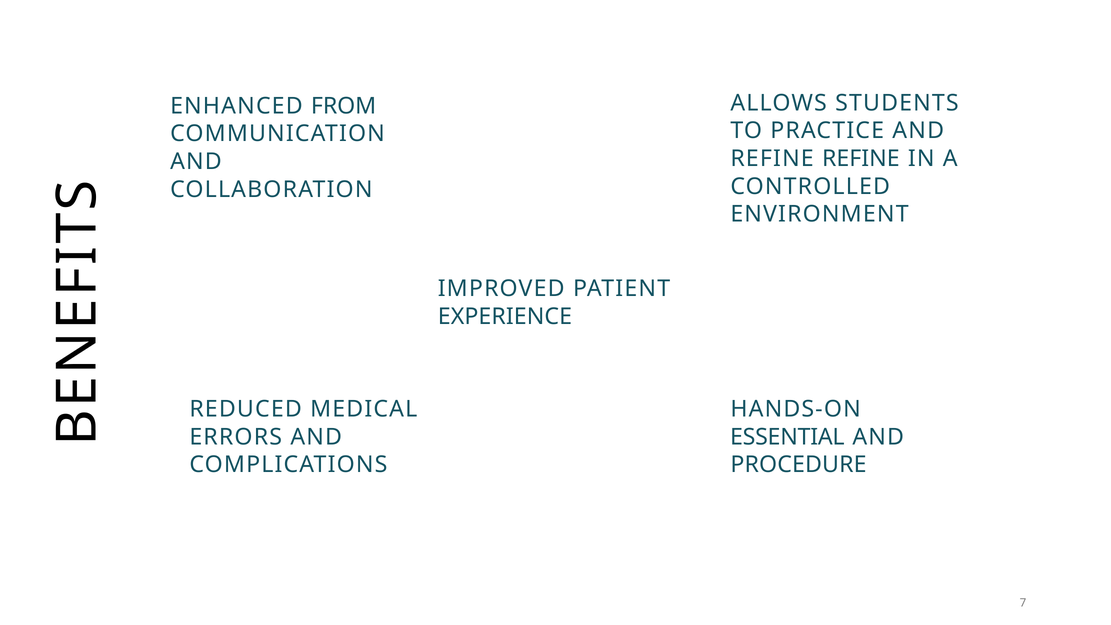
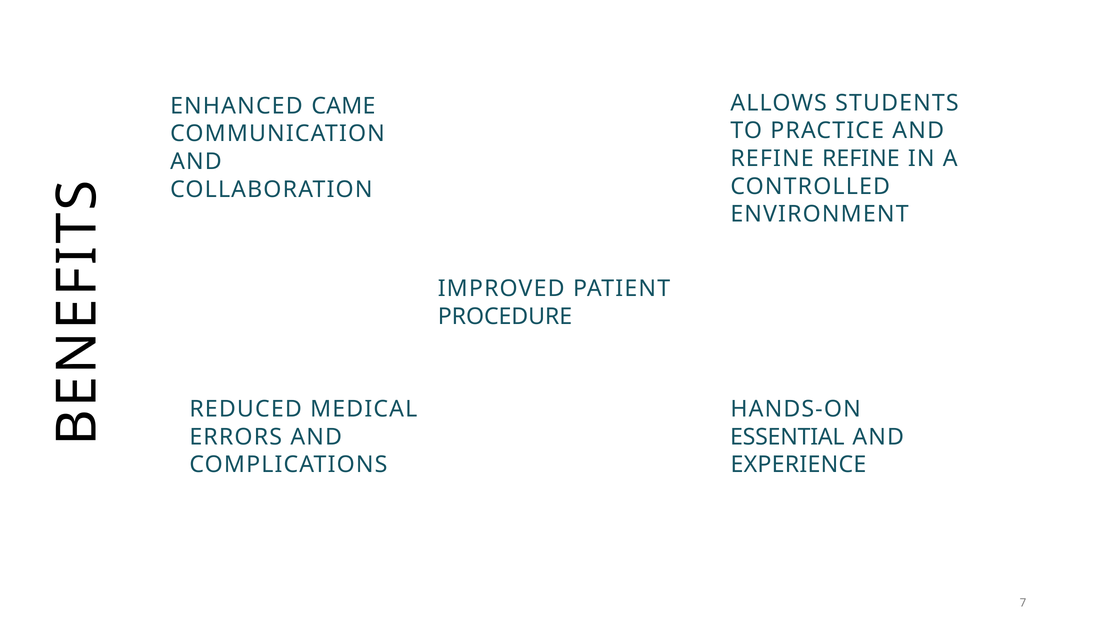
FROM: FROM -> CAME
EXPERIENCE: EXPERIENCE -> PROCEDURE
PROCEDURE: PROCEDURE -> EXPERIENCE
